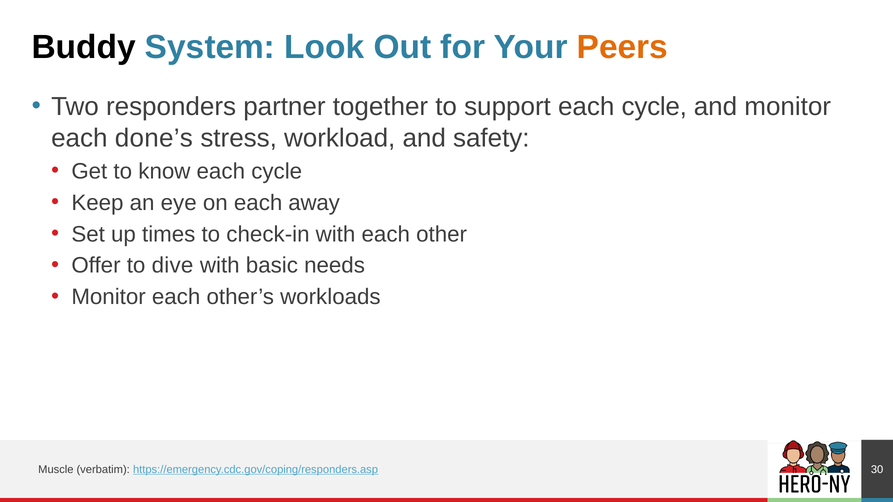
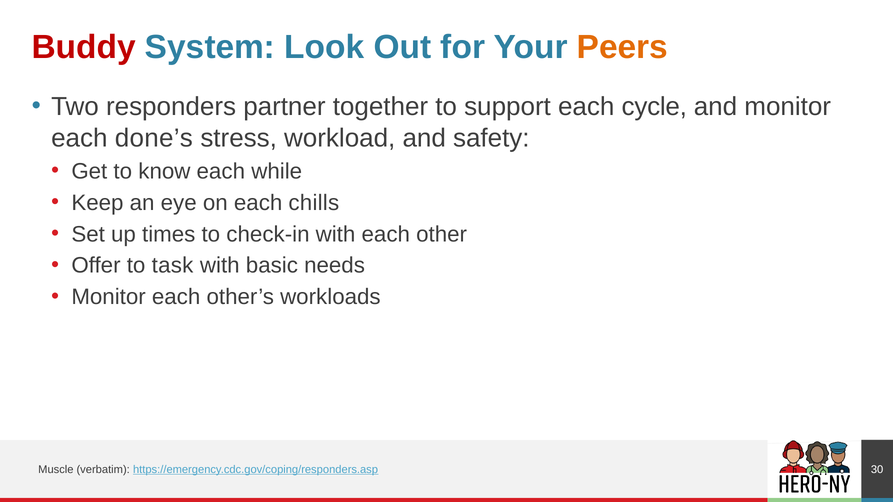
Buddy colour: black -> red
know each cycle: cycle -> while
away: away -> chills
dive: dive -> task
